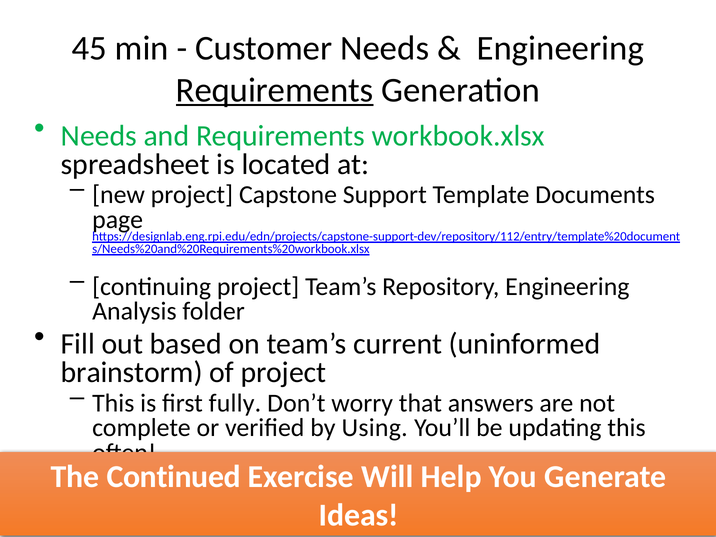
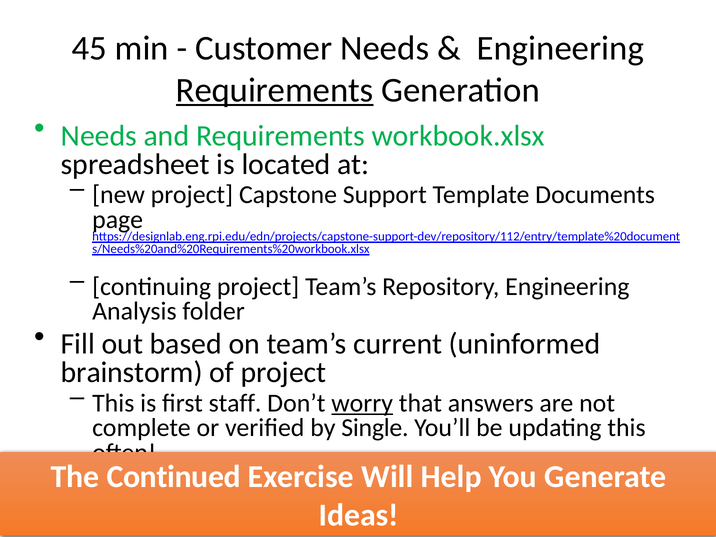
fully: fully -> staff
worry underline: none -> present
Using: Using -> Single
